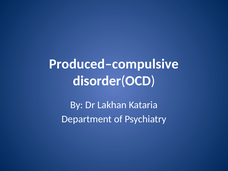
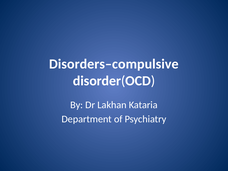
Produced–compulsive: Produced–compulsive -> Disorders–compulsive
